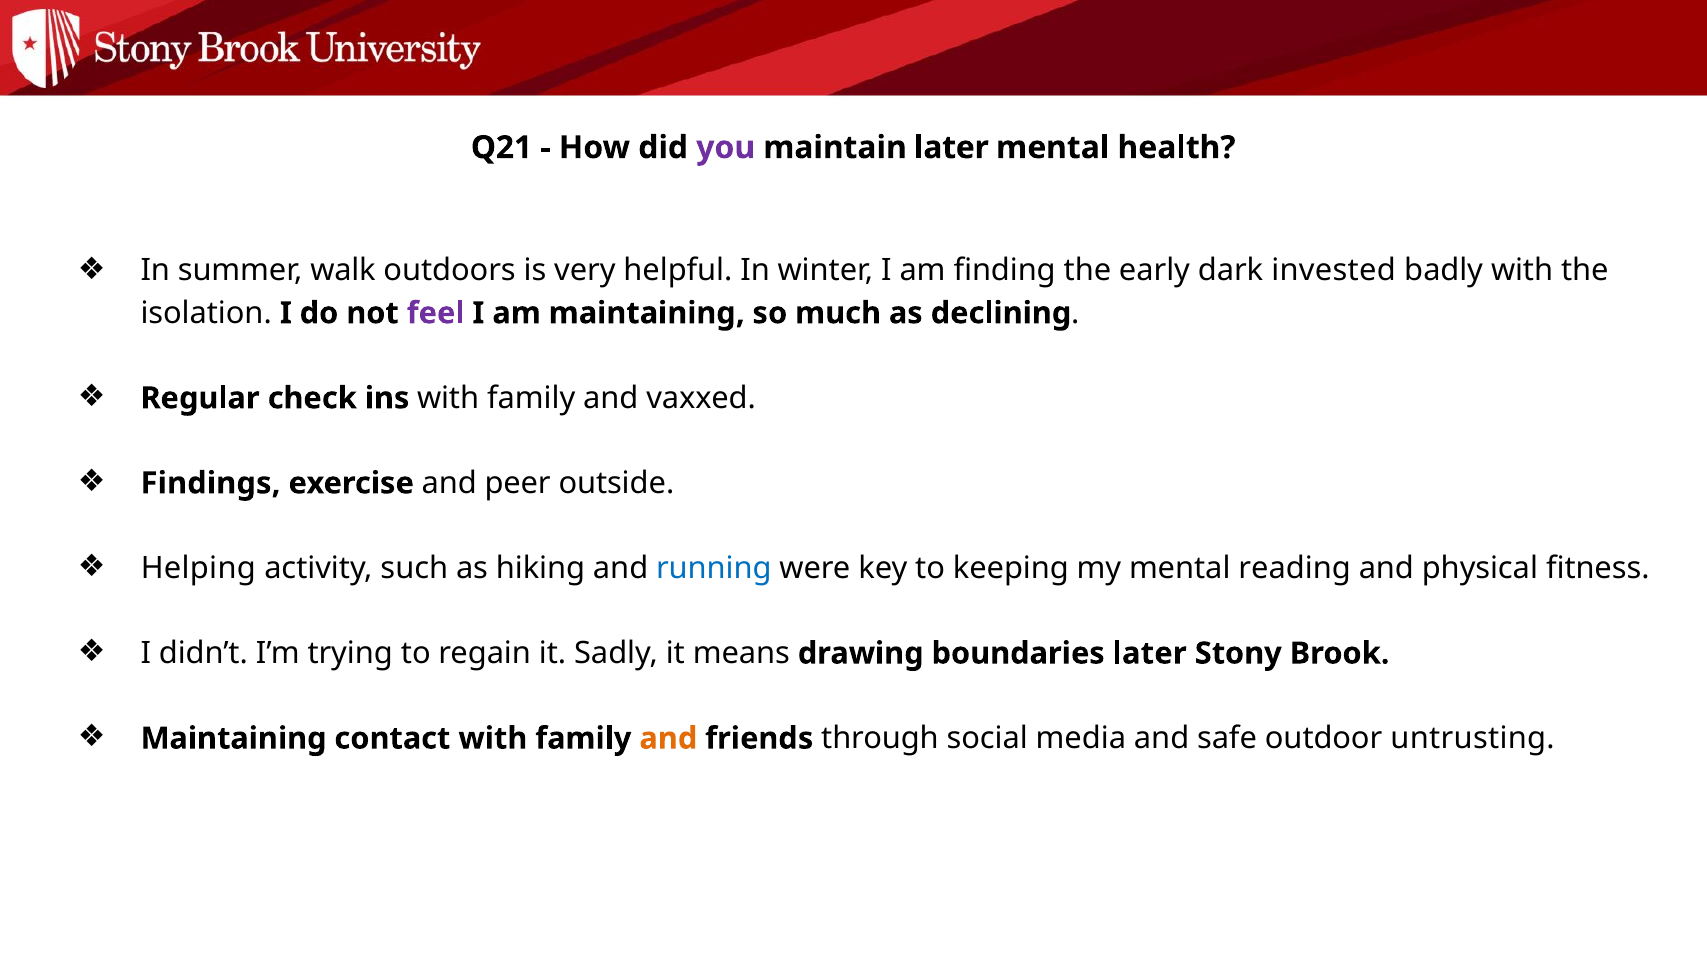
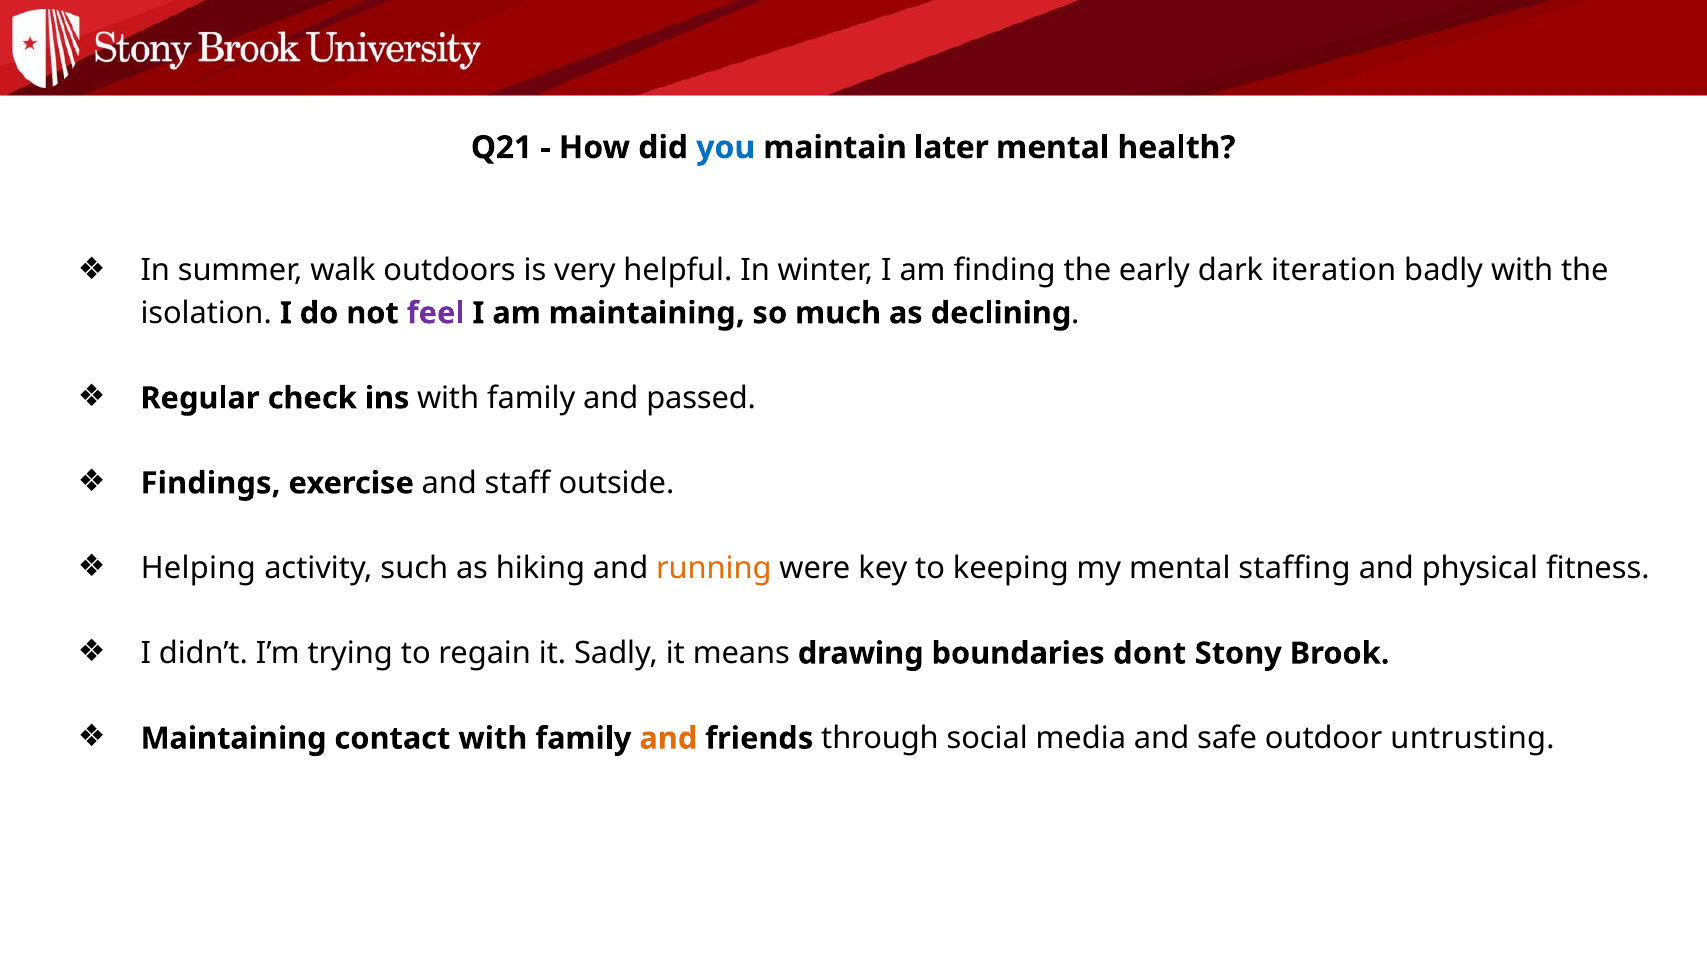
you colour: purple -> blue
invested: invested -> iteration
vaxxed: vaxxed -> passed
peer: peer -> staff
running colour: blue -> orange
reading: reading -> staffing
boundaries later: later -> dont
